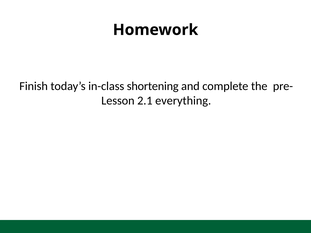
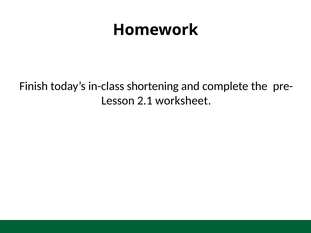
everything: everything -> worksheet
